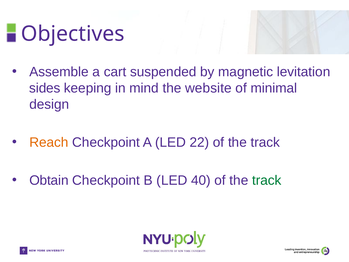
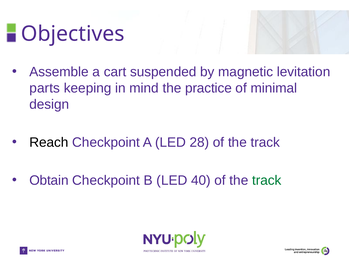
sides: sides -> parts
website: website -> practice
Reach colour: orange -> black
22: 22 -> 28
